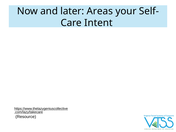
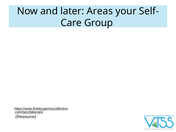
Intent: Intent -> Group
